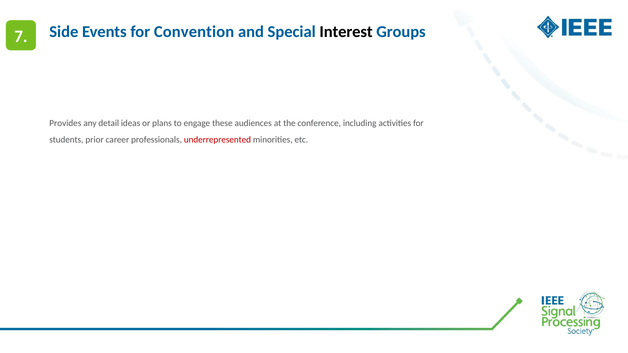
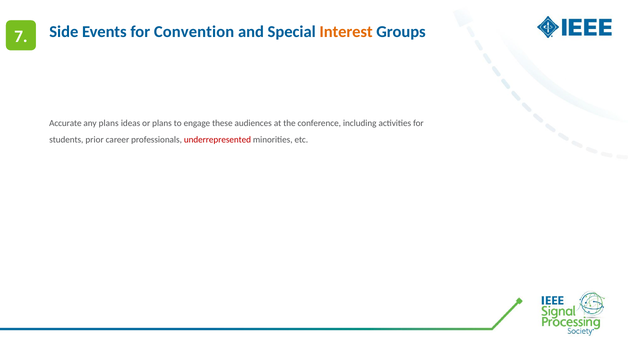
Interest colour: black -> orange
Provides: Provides -> Accurate
any detail: detail -> plans
